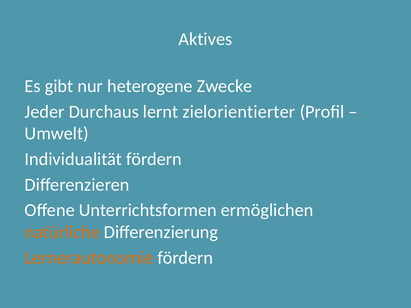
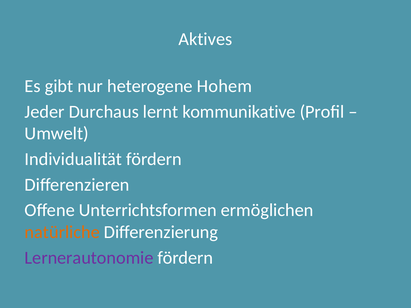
Zwecke: Zwecke -> Hohem
zielorientierter: zielorientierter -> kommunikative
Lernerautonomie colour: orange -> purple
